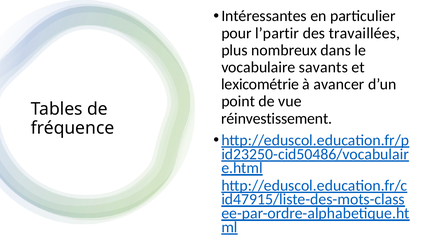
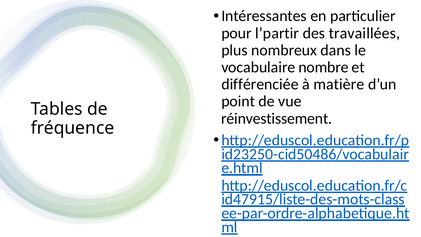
savants: savants -> nombre
lexicométrie: lexicométrie -> différenciée
avancer: avancer -> matière
